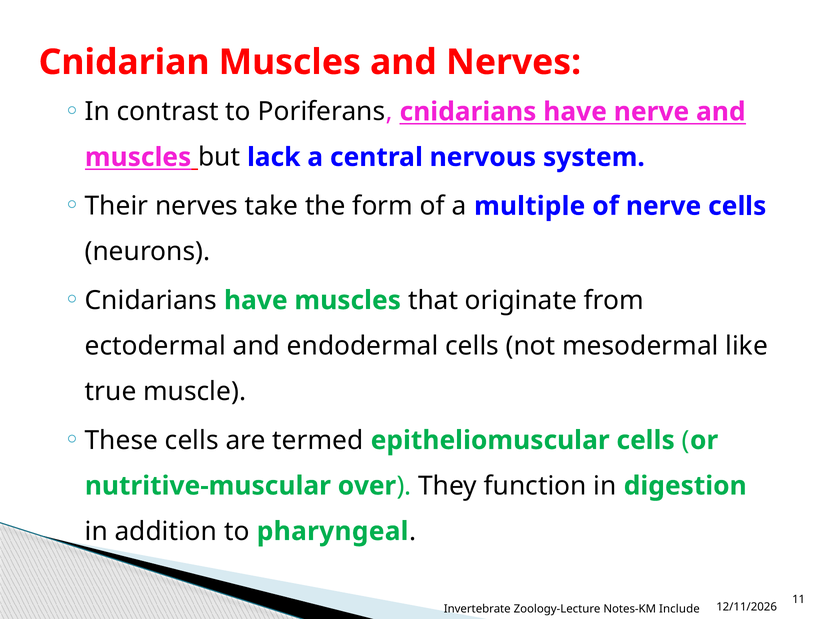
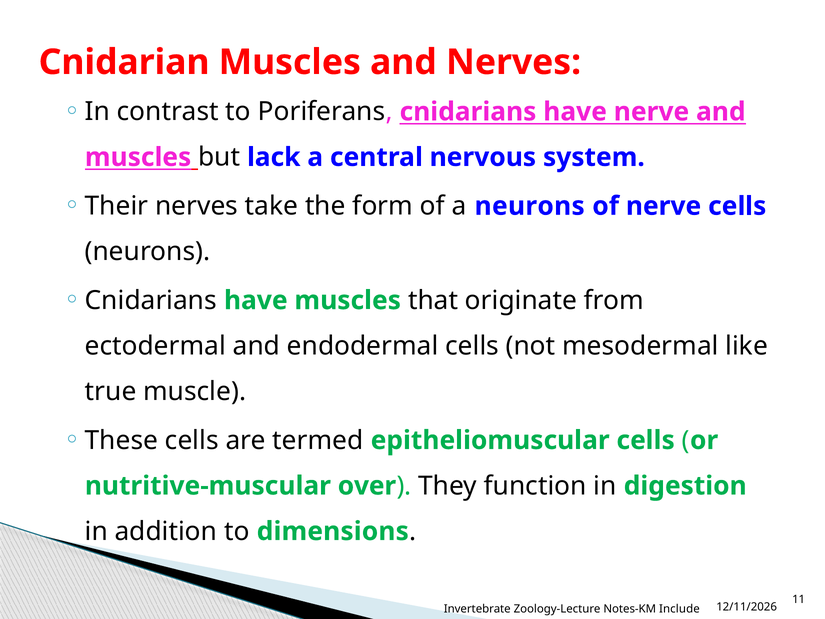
a multiple: multiple -> neurons
pharyngeal: pharyngeal -> dimensions
